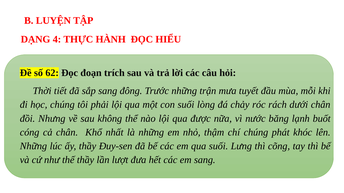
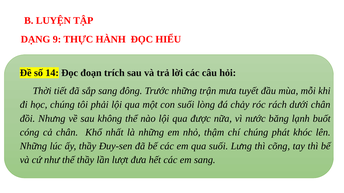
4: 4 -> 9
62: 62 -> 14
